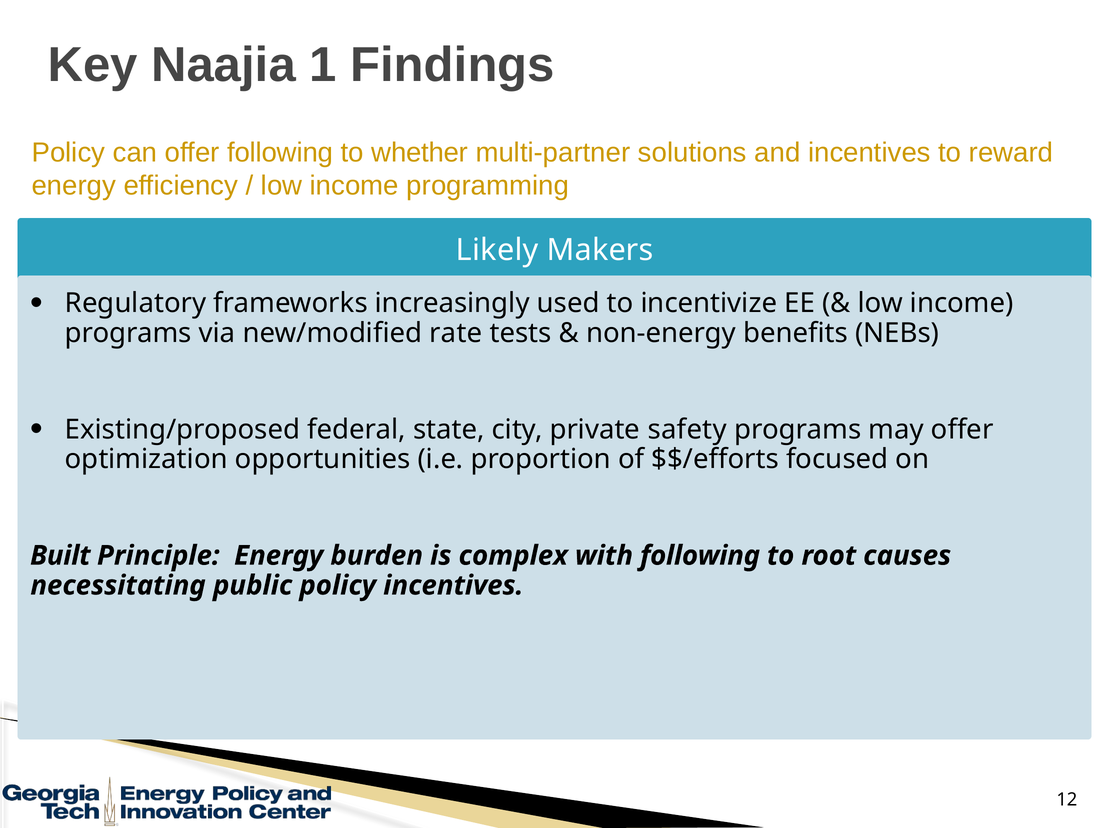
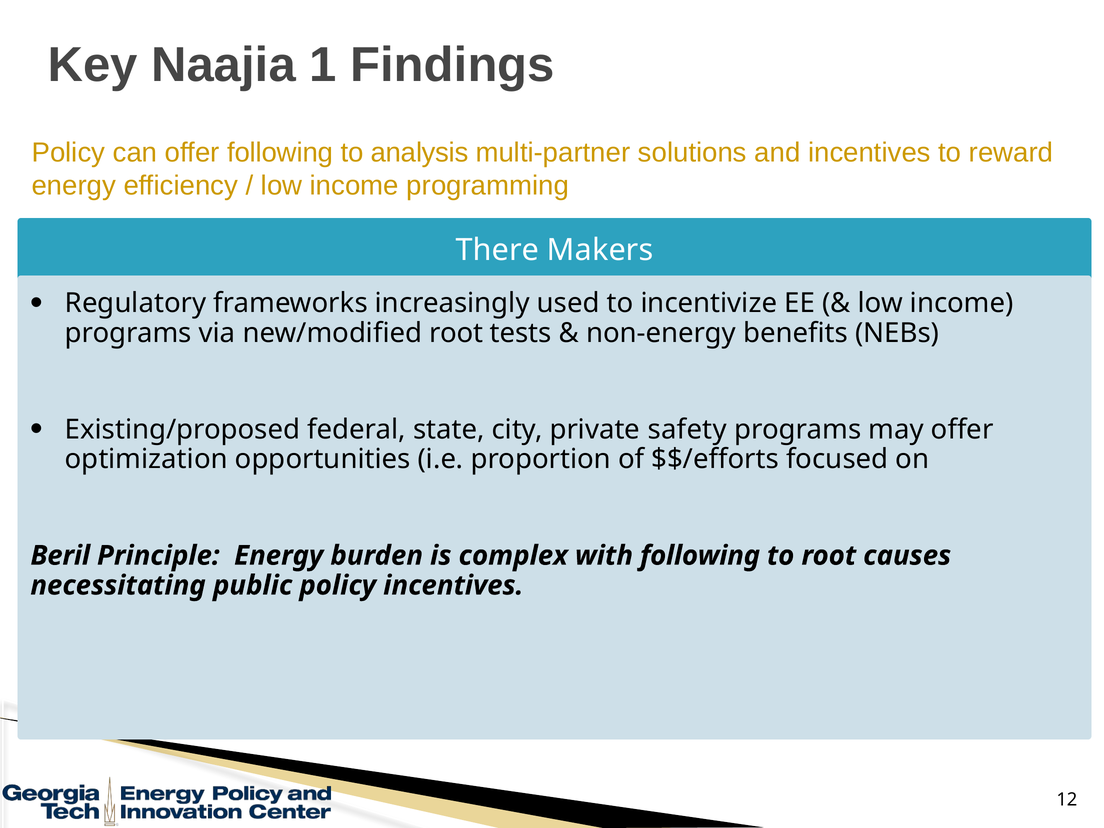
whether: whether -> analysis
Likely: Likely -> There
new/modified rate: rate -> root
Built: Built -> Beril
